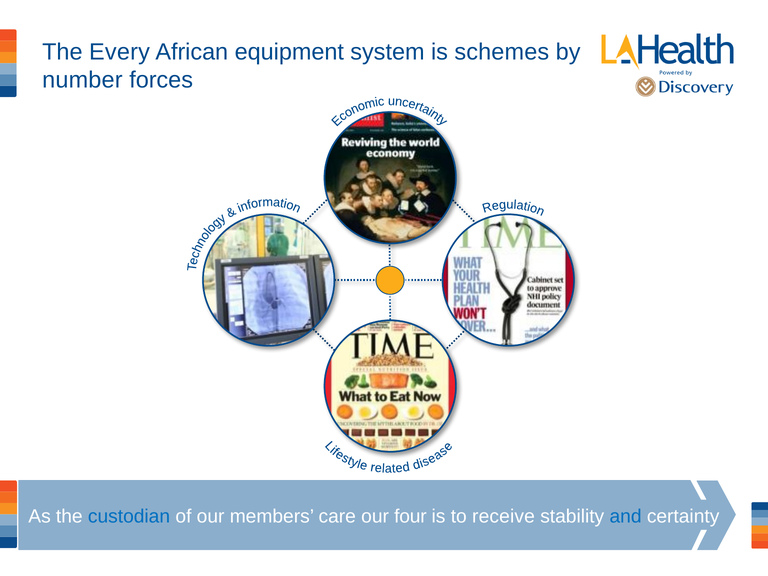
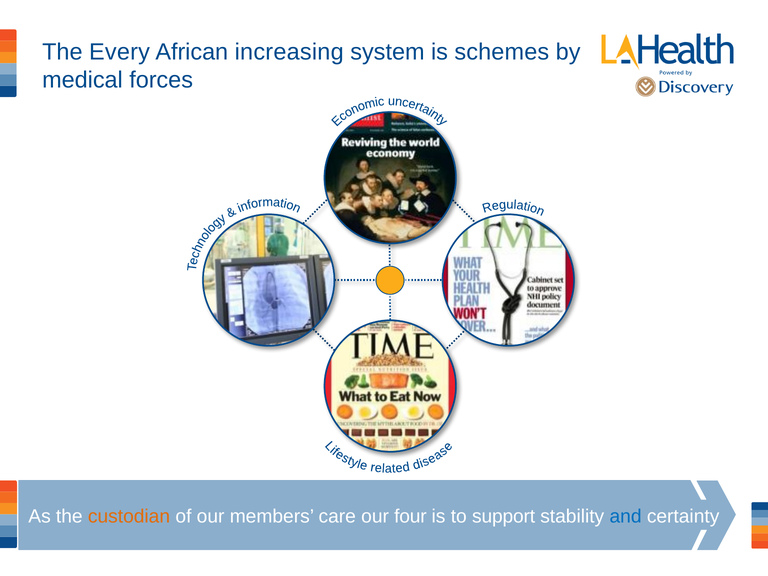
equipment: equipment -> increasing
number: number -> medical
custodian colour: blue -> orange
receive: receive -> support
